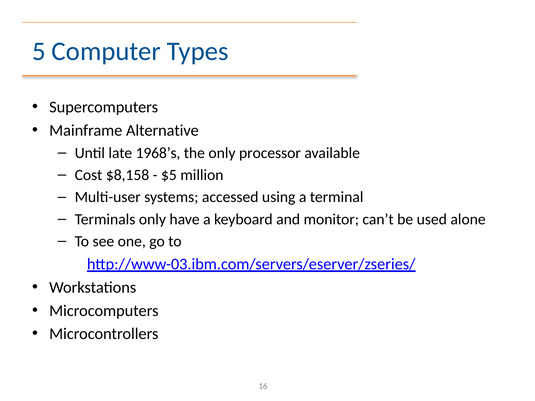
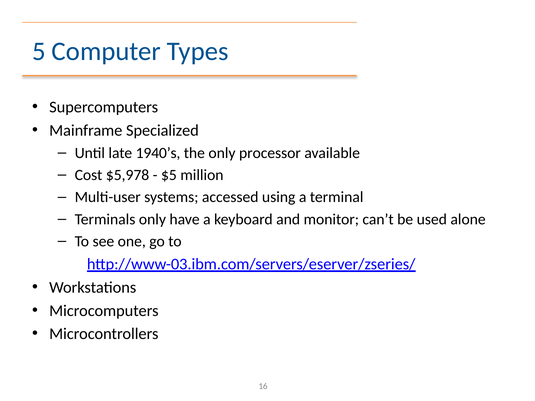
Alternative: Alternative -> Specialized
1968’s: 1968’s -> 1940’s
$8,158: $8,158 -> $5,978
